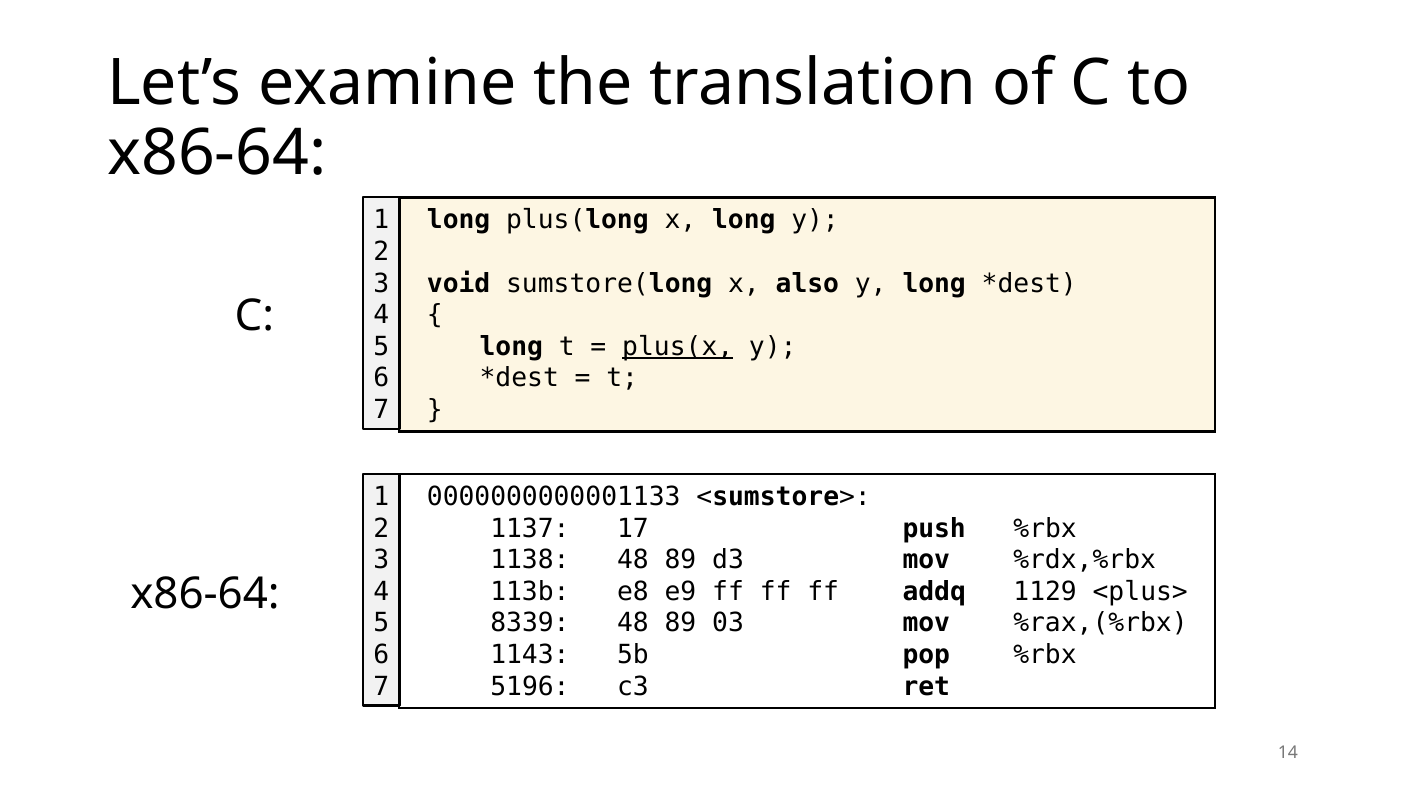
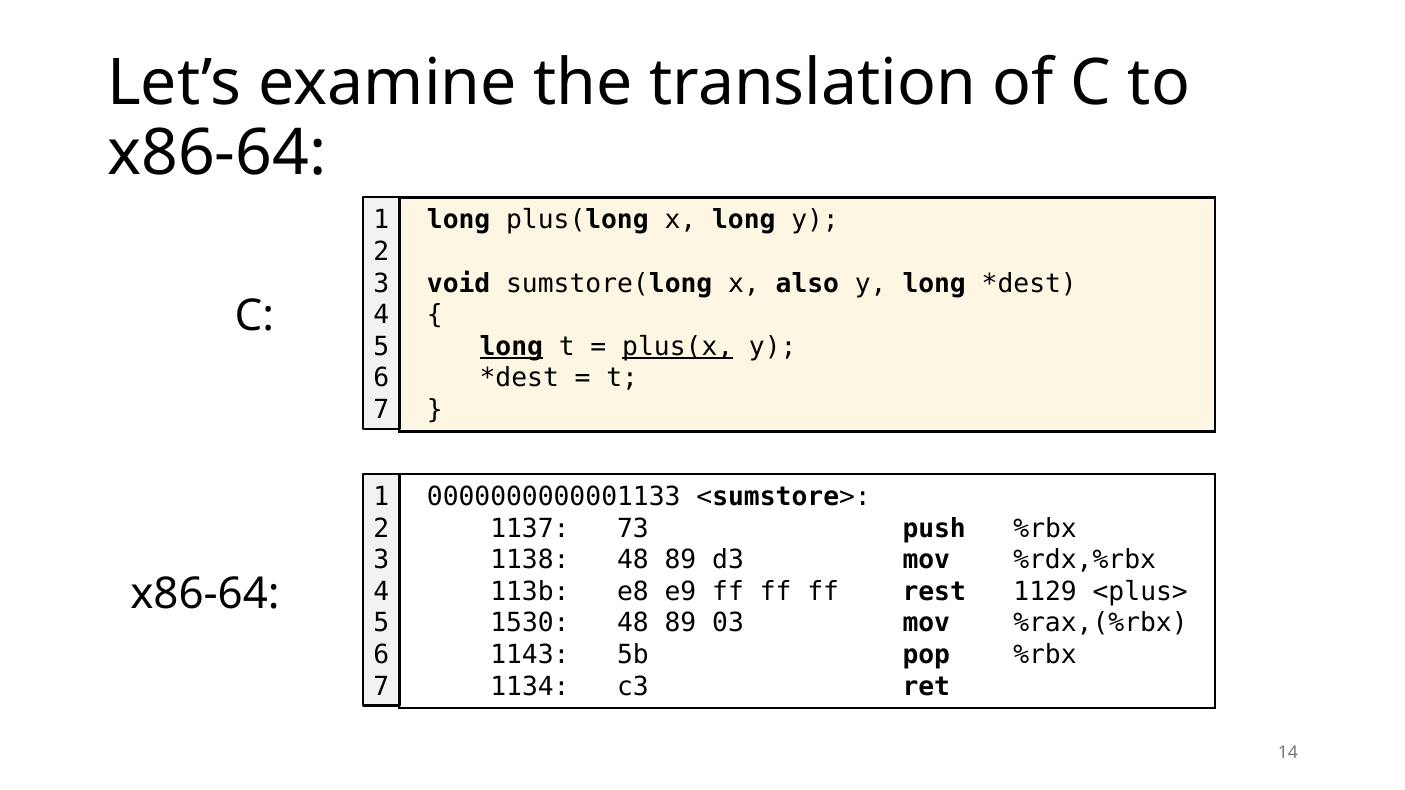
long at (511, 347) underline: none -> present
17: 17 -> 73
addq: addq -> rest
8339: 8339 -> 1530
5196: 5196 -> 1134
